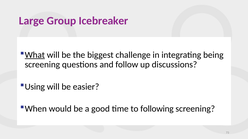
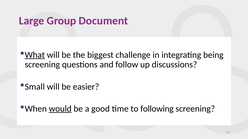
Icebreaker: Icebreaker -> Document
Using: Using -> Small
would underline: none -> present
